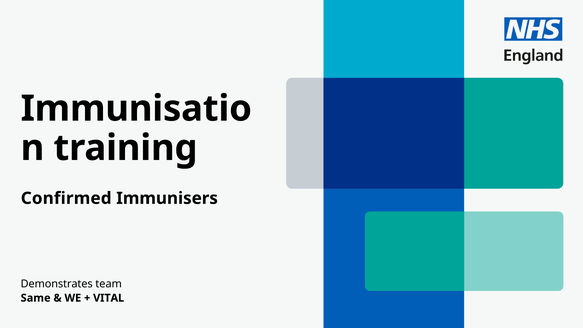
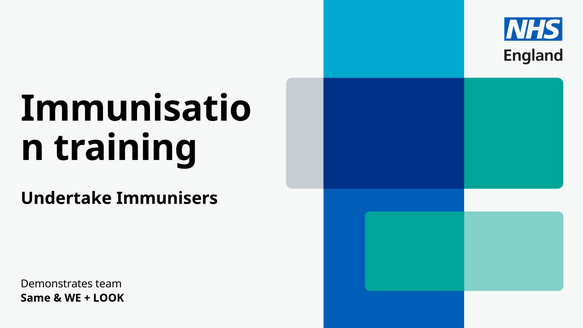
Confirmed: Confirmed -> Undertake
VITAL: VITAL -> LOOK
